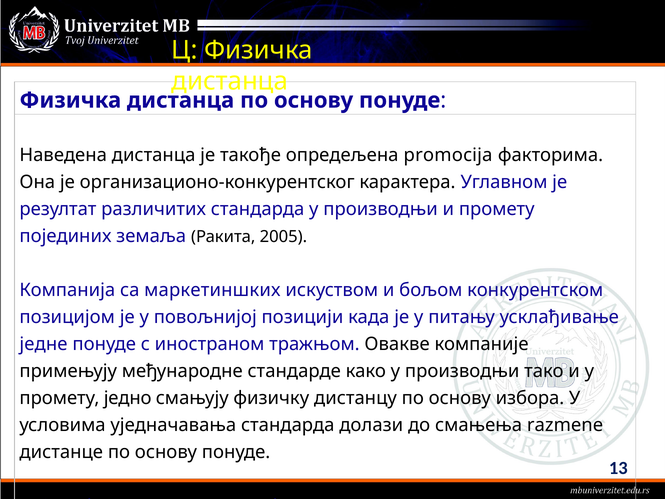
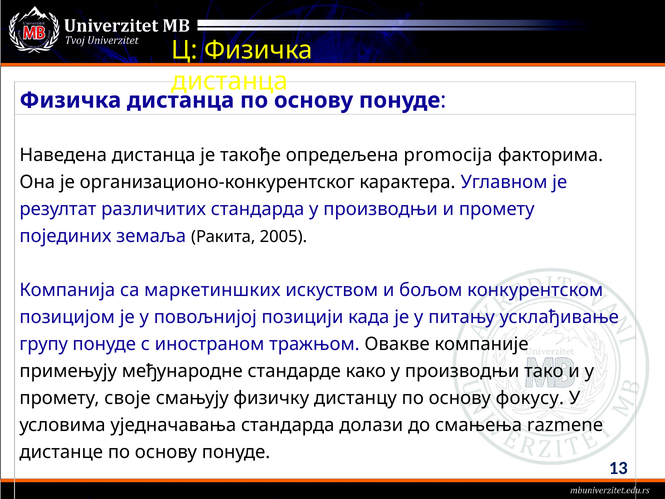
једне: једне -> групу
једно: једно -> своје
избора: избора -> фокусу
